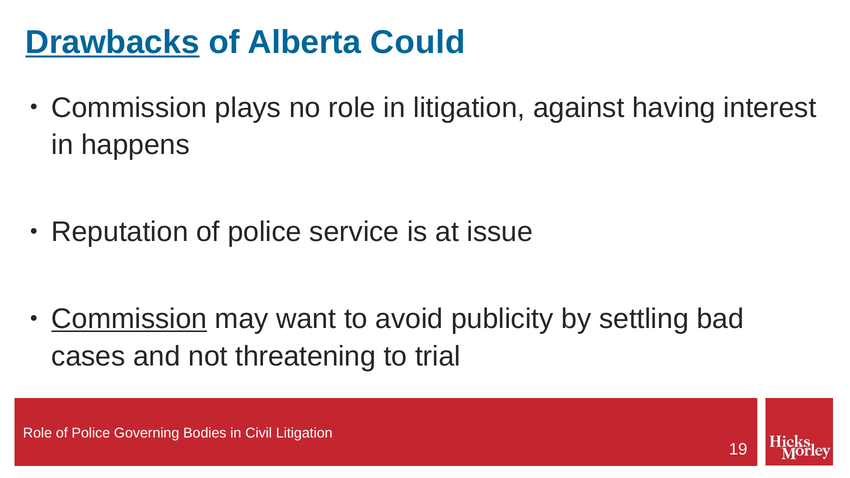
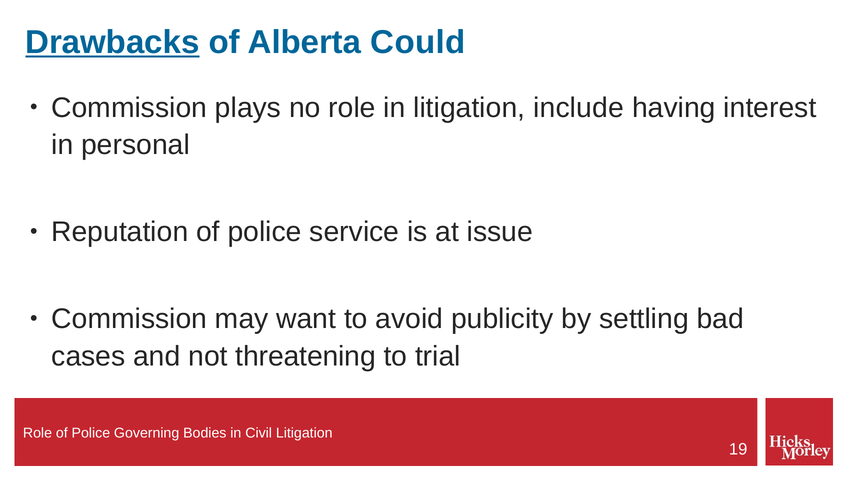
against: against -> include
happens: happens -> personal
Commission at (129, 319) underline: present -> none
